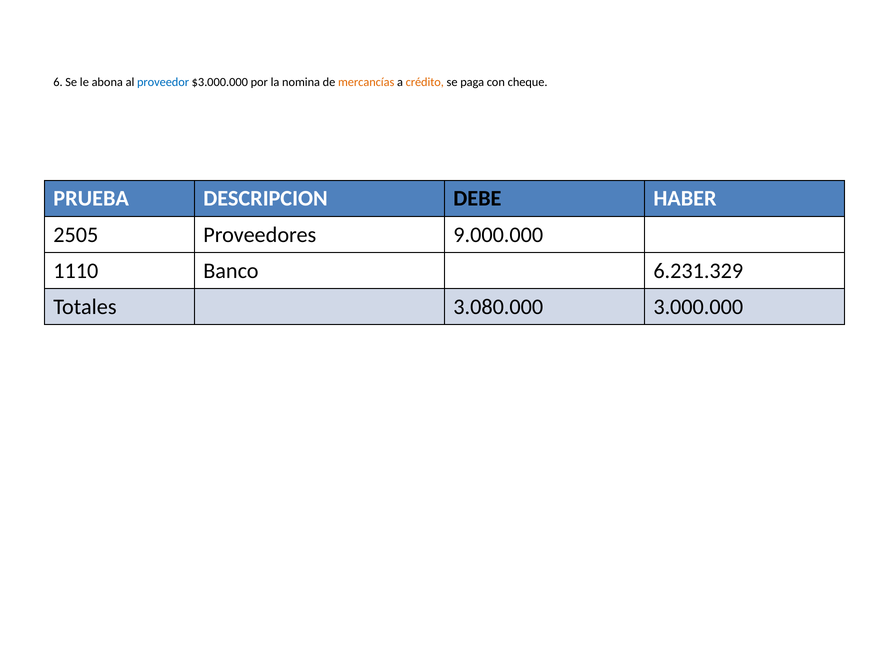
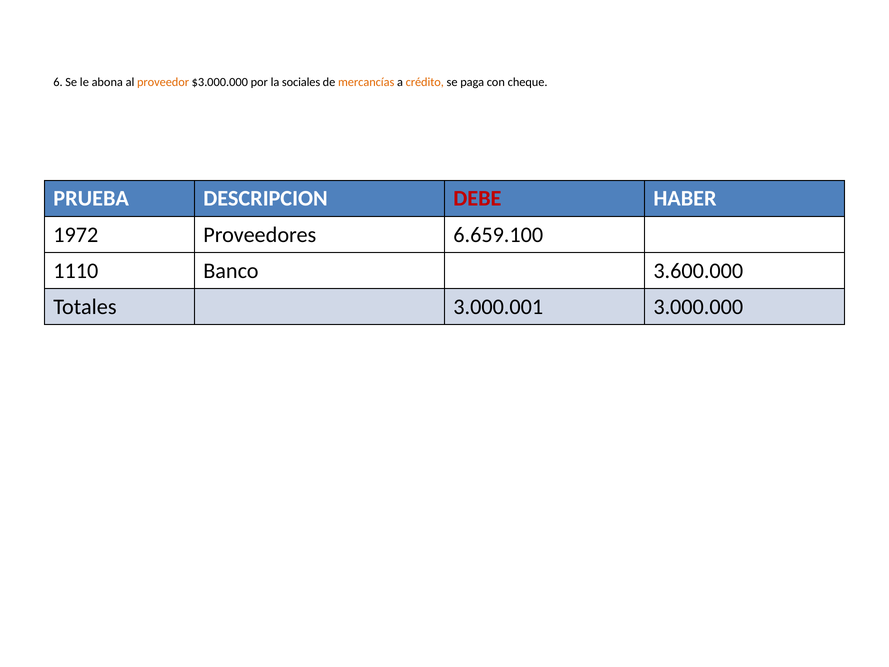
proveedor colour: blue -> orange
nomina: nomina -> sociales
DEBE colour: black -> red
2505: 2505 -> 1972
9.000.000: 9.000.000 -> 6.659.100
6.231.329: 6.231.329 -> 3.600.000
3.080.000: 3.080.000 -> 3.000.001
